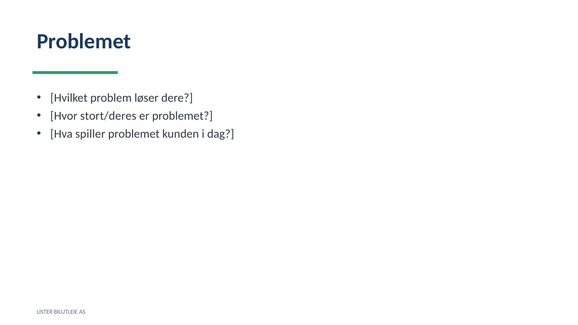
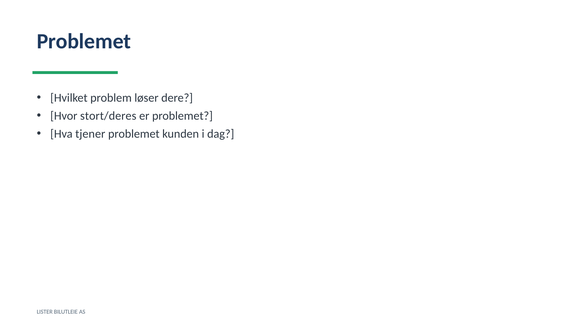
spiller: spiller -> tjener
